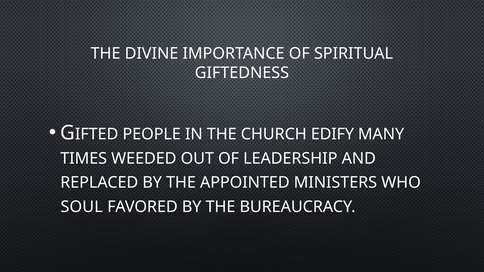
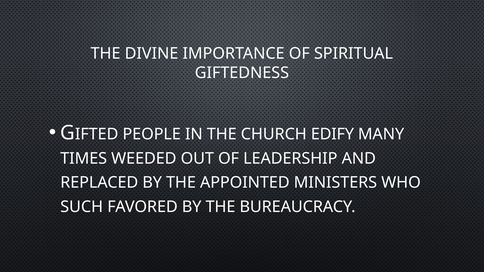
SOUL: SOUL -> SUCH
